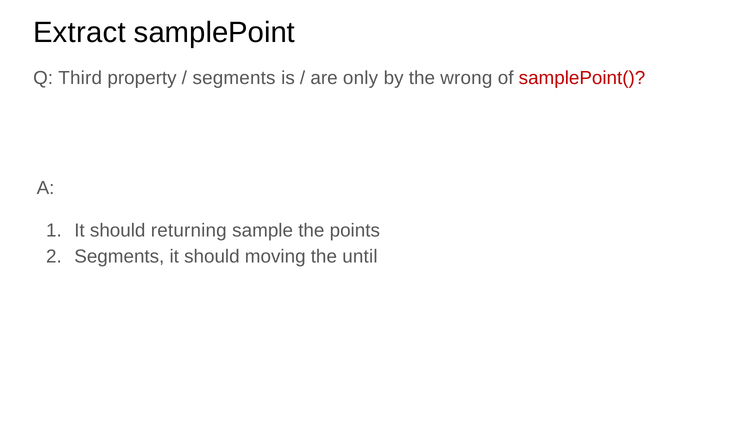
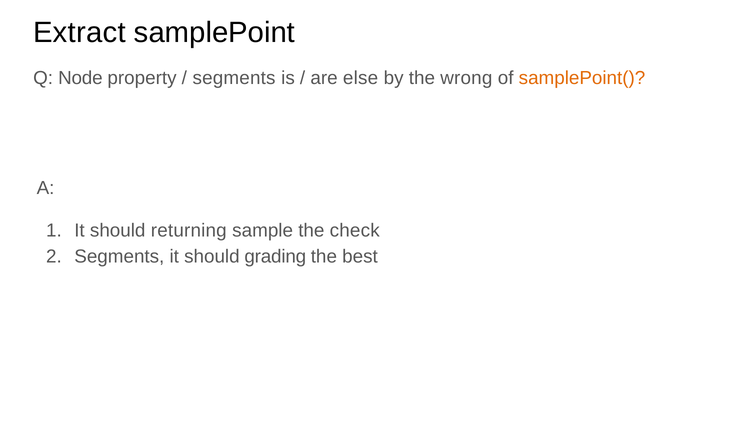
Third: Third -> Node
only: only -> else
samplePoint( colour: red -> orange
points: points -> check
moving: moving -> grading
until: until -> best
